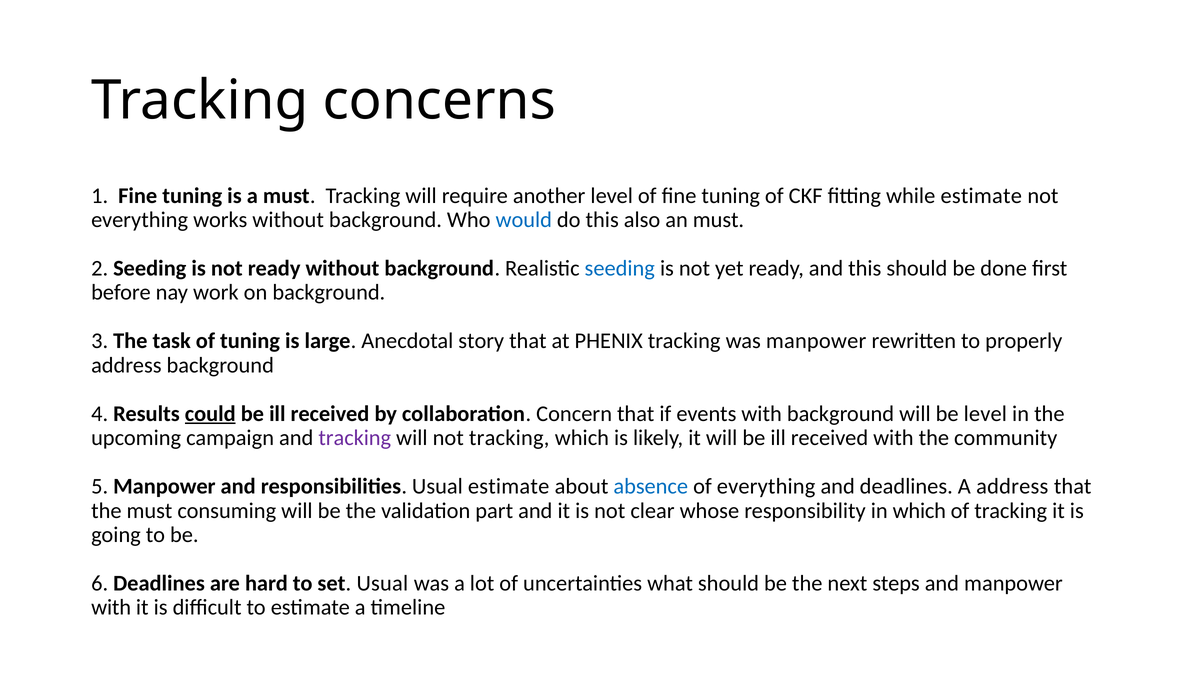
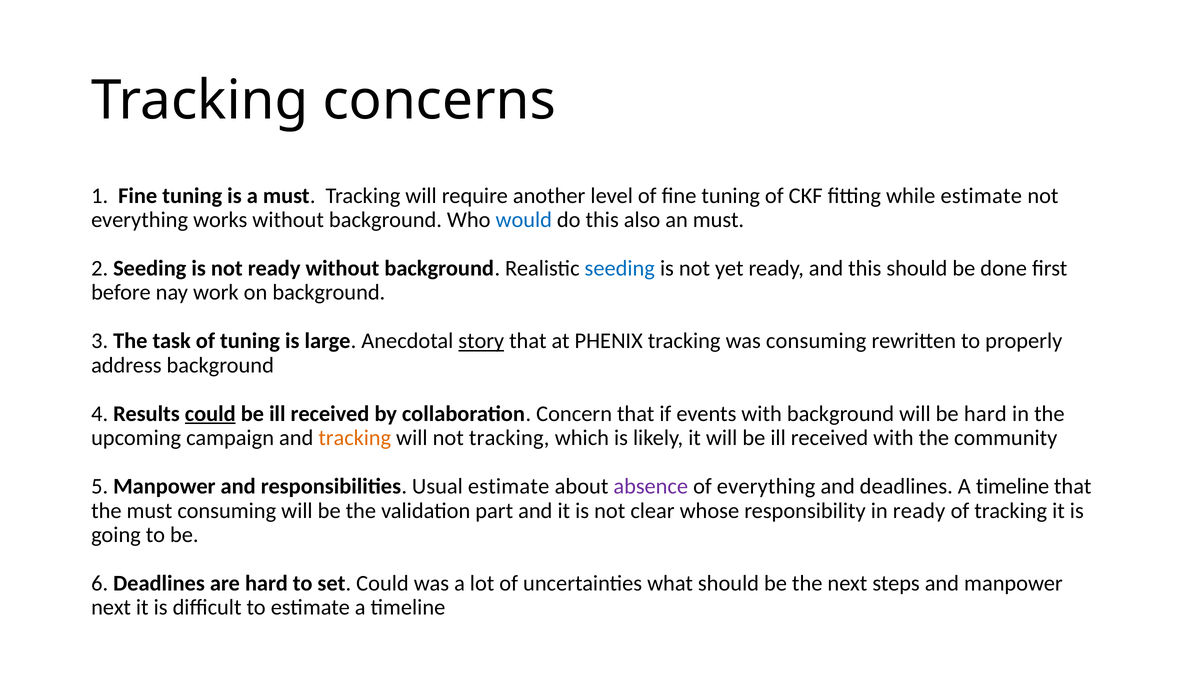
story underline: none -> present
was manpower: manpower -> consuming
be level: level -> hard
tracking at (355, 438) colour: purple -> orange
absence colour: blue -> purple
deadlines A address: address -> timeline
in which: which -> ready
set Usual: Usual -> Could
with at (111, 607): with -> next
